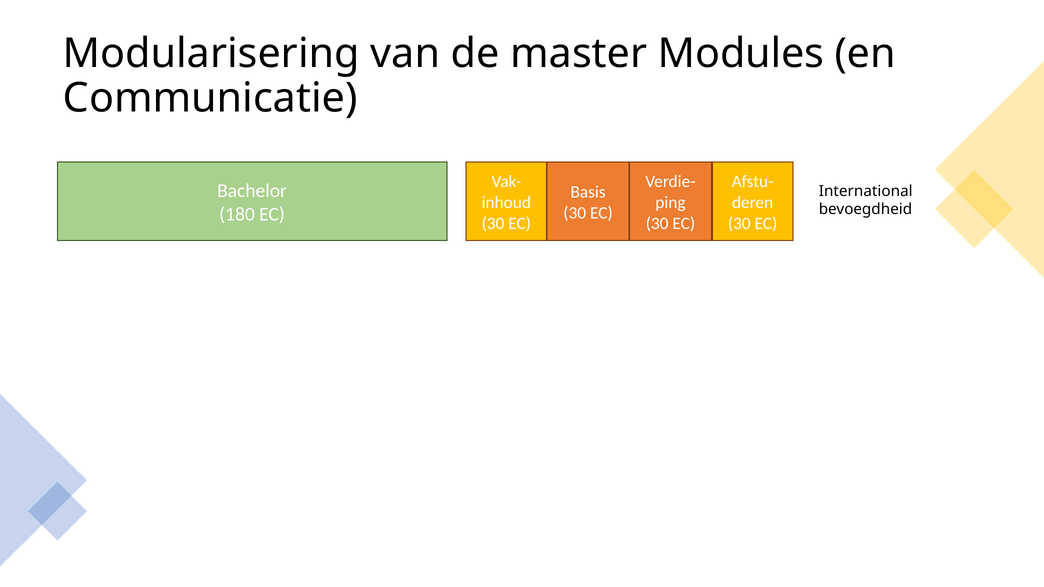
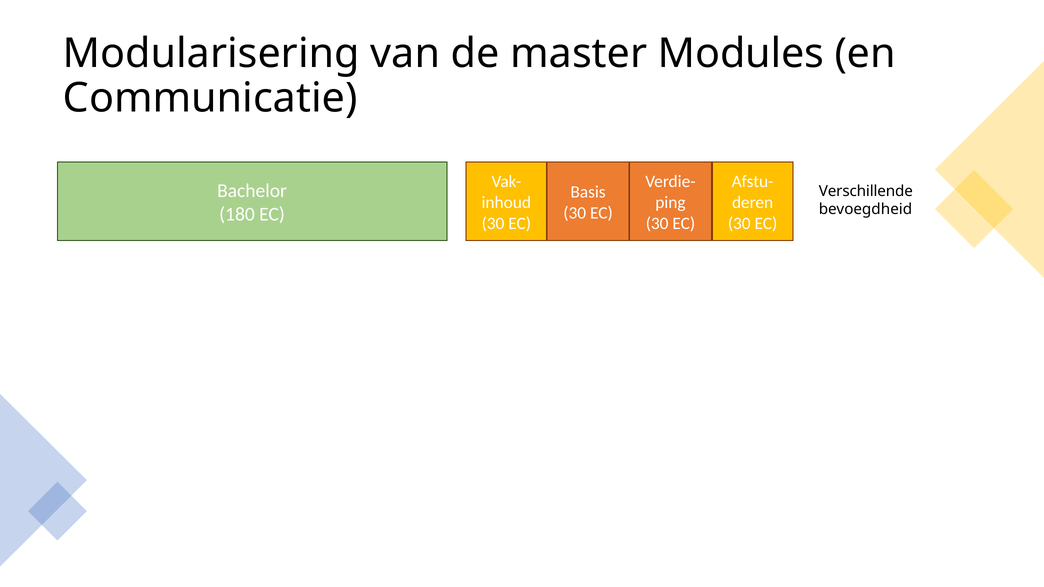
International: International -> Verschillende
